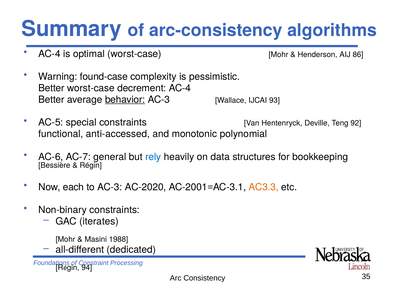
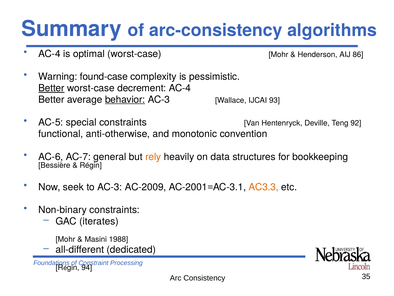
Better at (51, 88) underline: none -> present
anti-accessed: anti-accessed -> anti-otherwise
polynomial: polynomial -> convention
rely colour: blue -> orange
each: each -> seek
AC-2020: AC-2020 -> AC-2009
